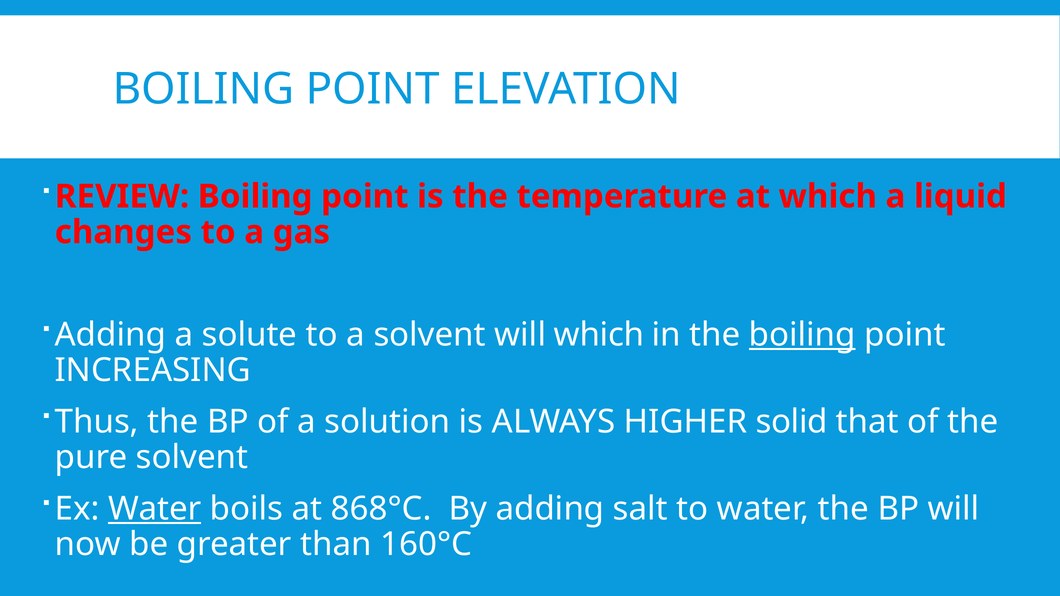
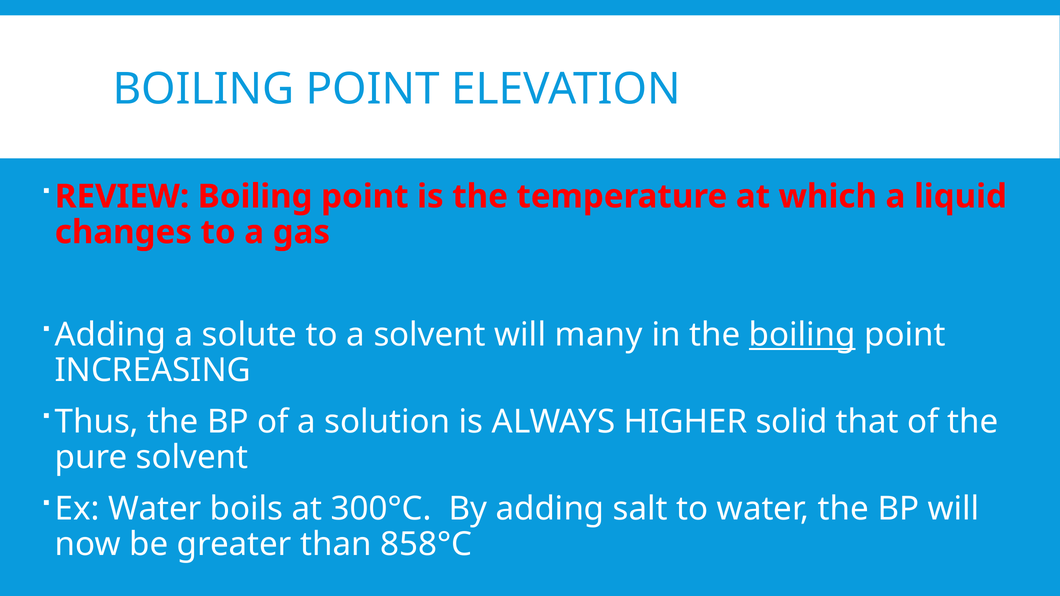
will which: which -> many
Water at (155, 509) underline: present -> none
868°C: 868°C -> 300°C
160°C: 160°C -> 858°C
